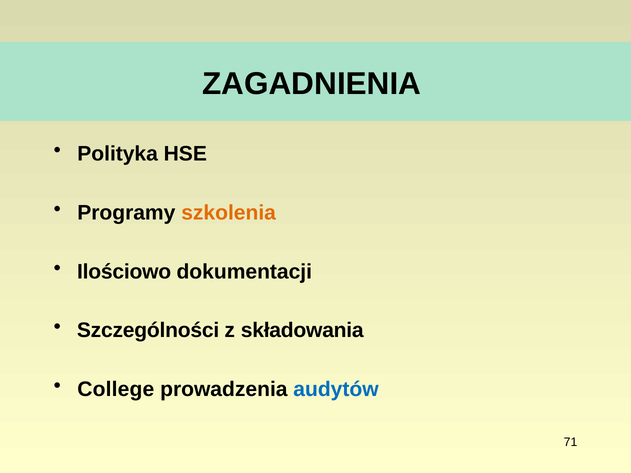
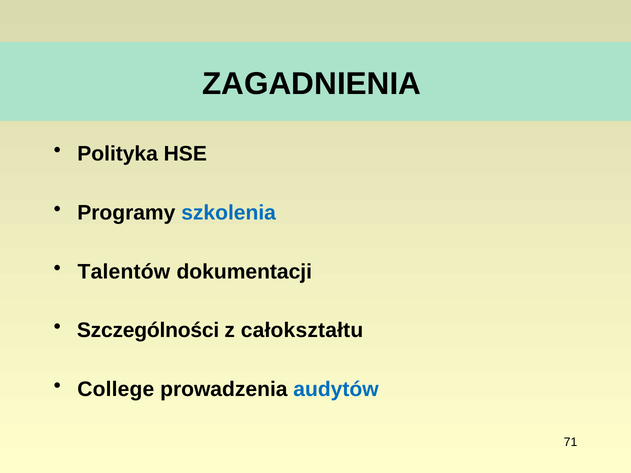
szkolenia colour: orange -> blue
Ilościowo: Ilościowo -> Talentów
składowania: składowania -> całokształtu
